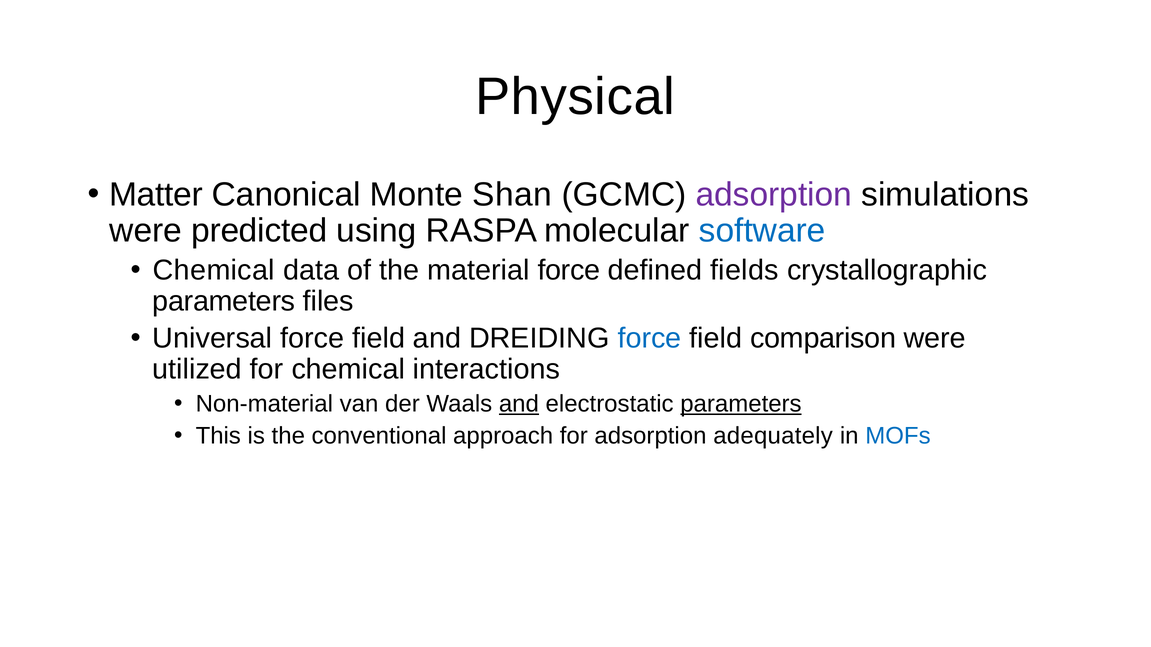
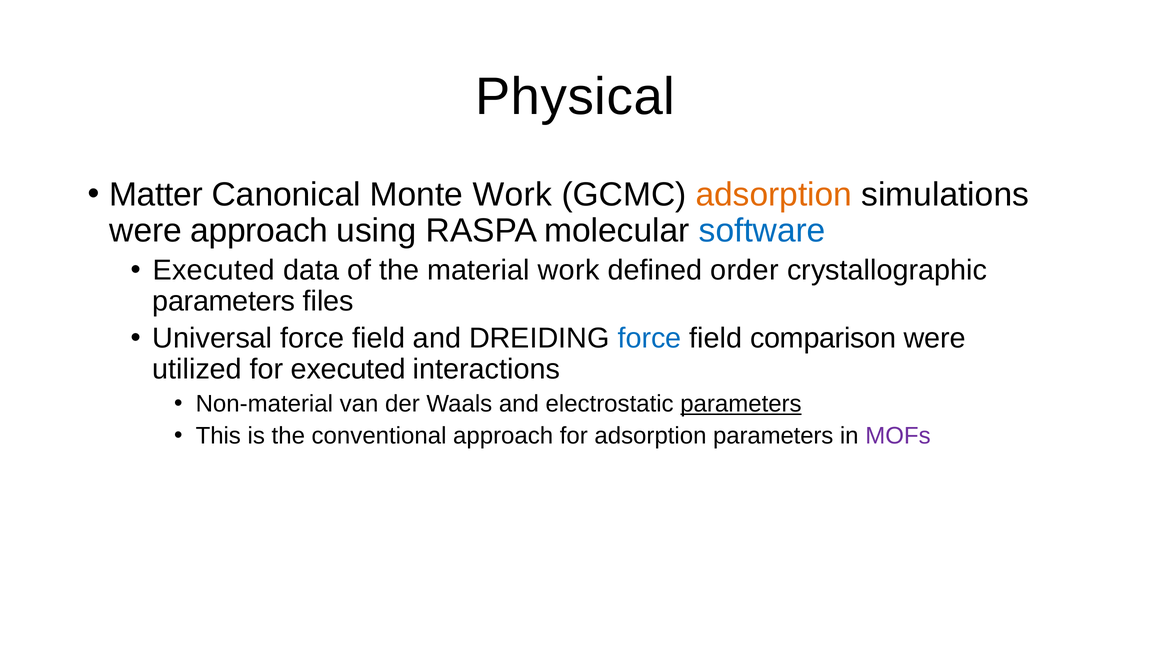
Monte Shan: Shan -> Work
adsorption at (774, 195) colour: purple -> orange
were predicted: predicted -> approach
Chemical at (214, 271): Chemical -> Executed
material force: force -> work
fields: fields -> order
for chemical: chemical -> executed
and at (519, 404) underline: present -> none
adsorption adequately: adequately -> parameters
MOFs colour: blue -> purple
